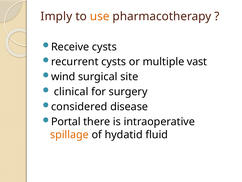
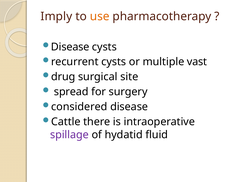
Receive at (70, 47): Receive -> Disease
wind: wind -> drug
clinical: clinical -> spread
Portal: Portal -> Cattle
spillage colour: orange -> purple
